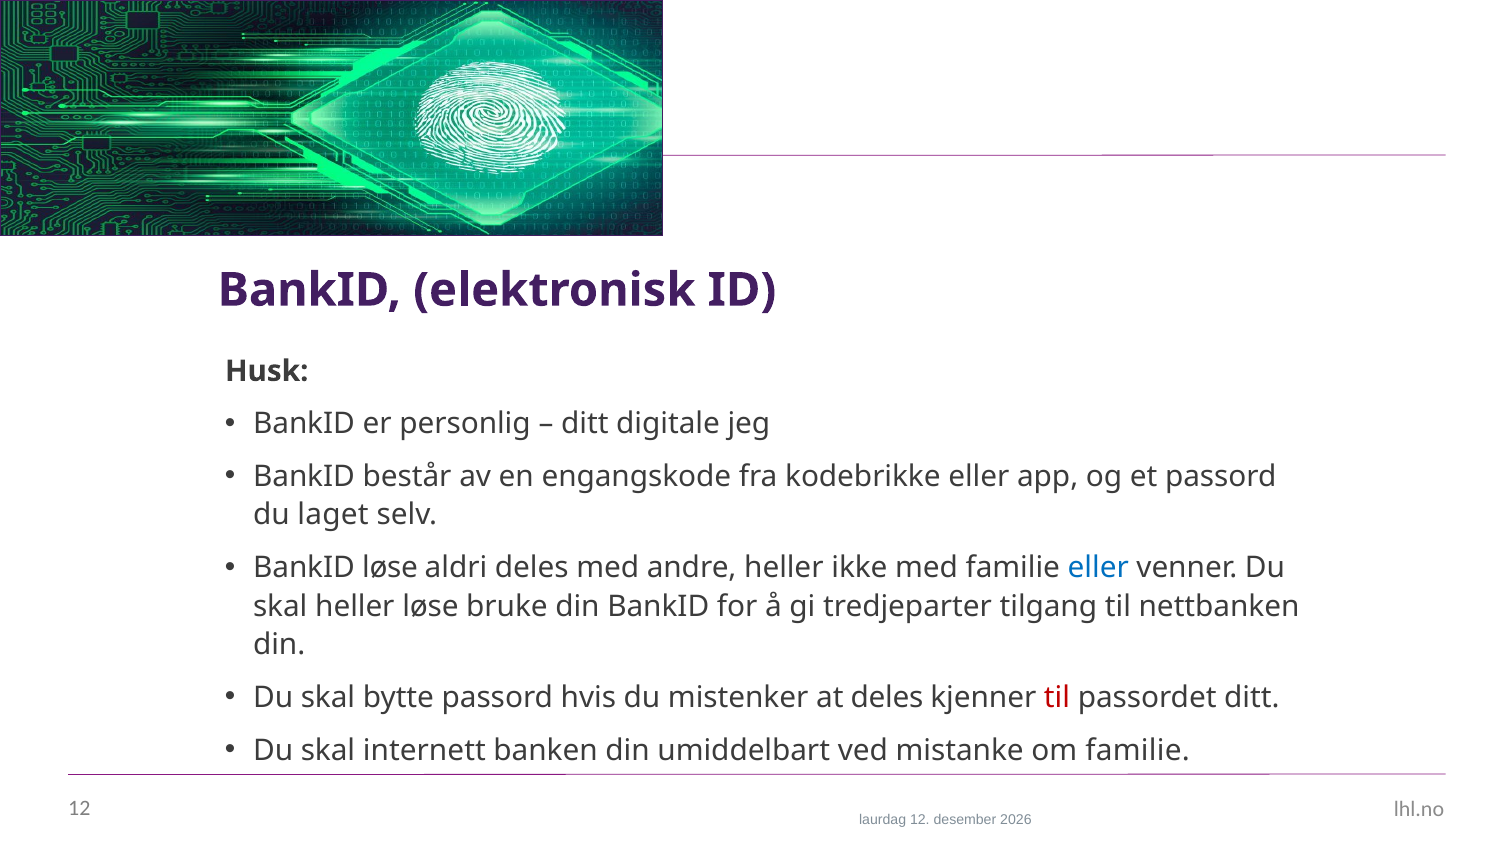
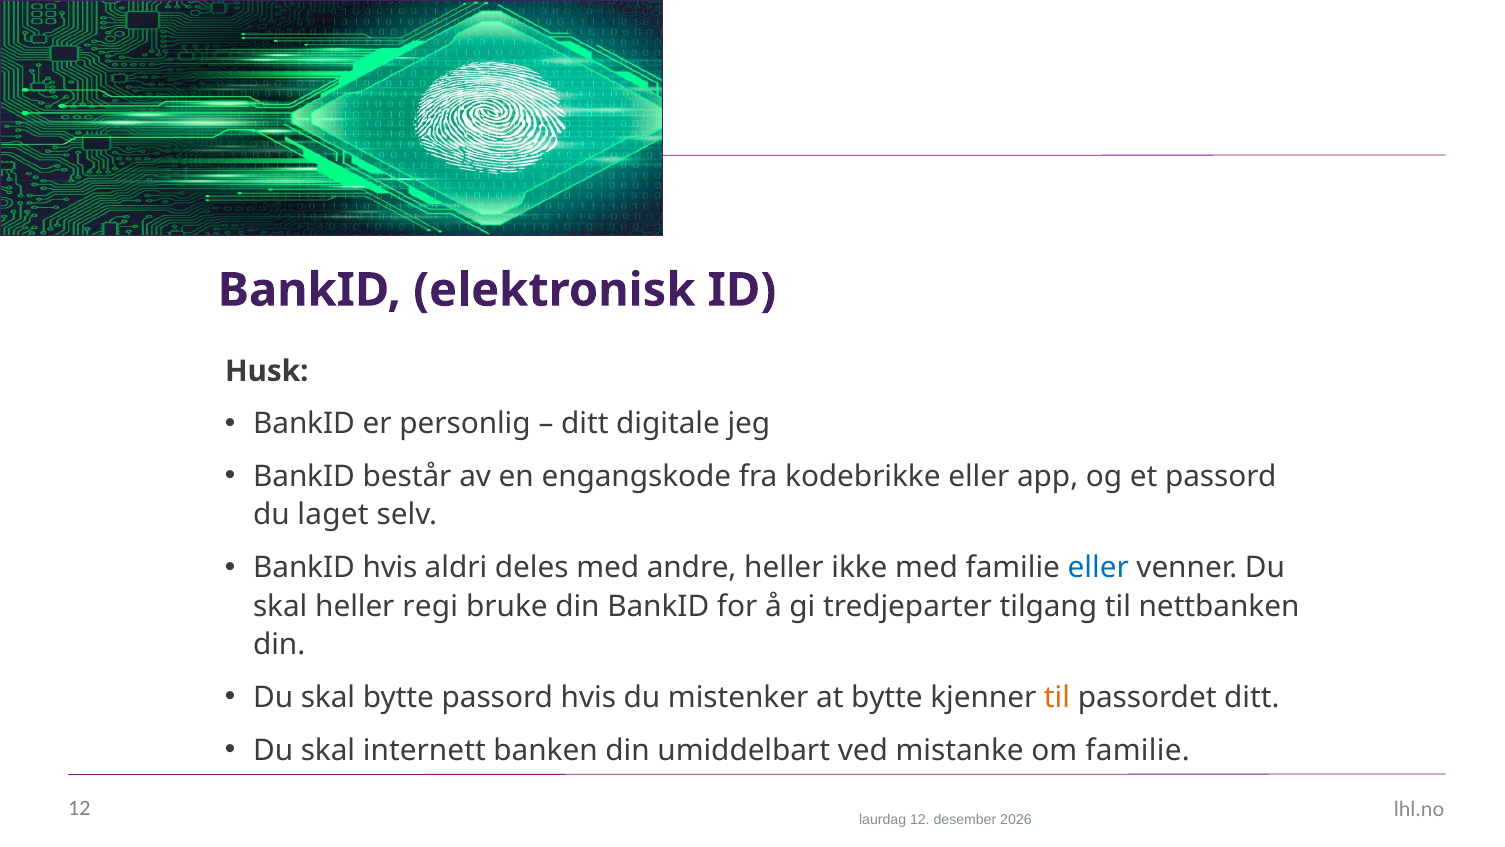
BankID løse: løse -> hvis
heller løse: løse -> regi
at deles: deles -> bytte
til at (1057, 697) colour: red -> orange
